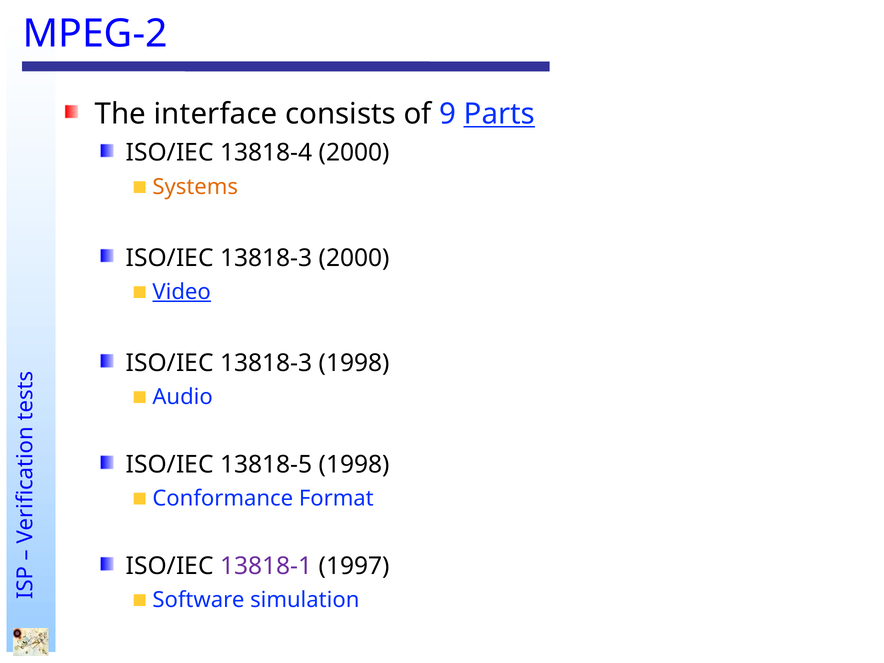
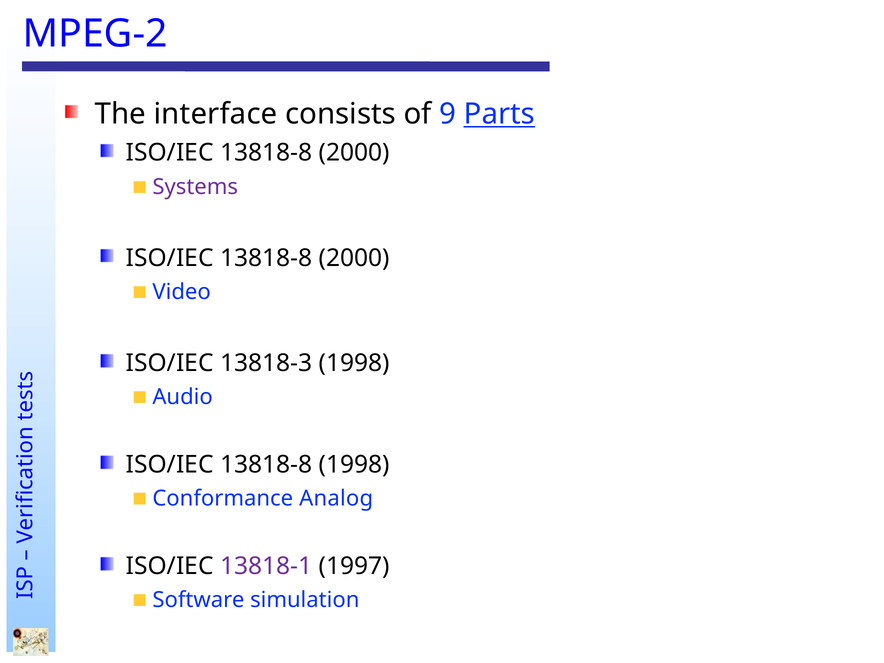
13818-4 at (266, 153): 13818-4 -> 13818-8
Systems colour: orange -> purple
13818-3 at (266, 258): 13818-3 -> 13818-8
Video underline: present -> none
13818-5 at (266, 465): 13818-5 -> 13818-8
Format: Format -> Analog
